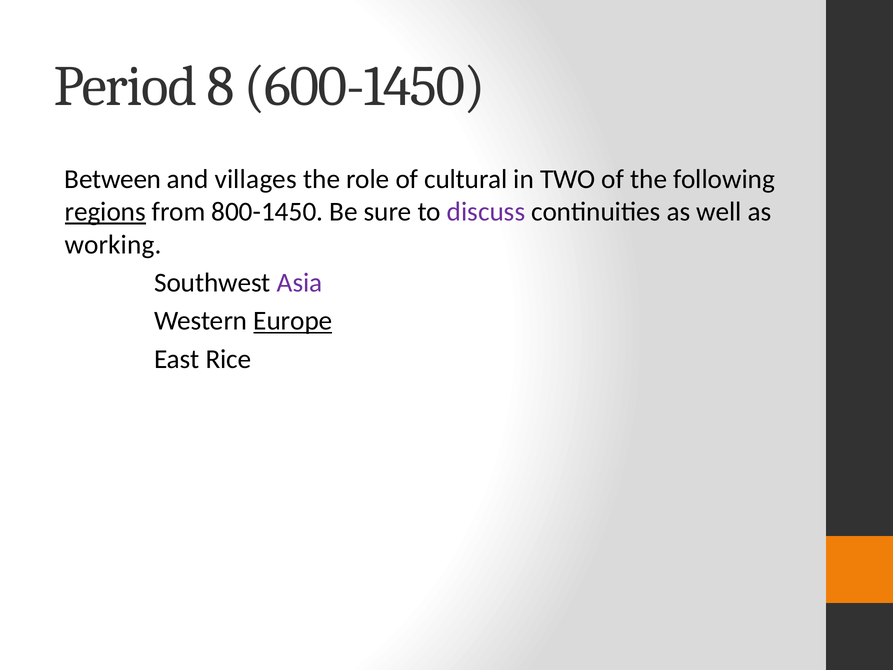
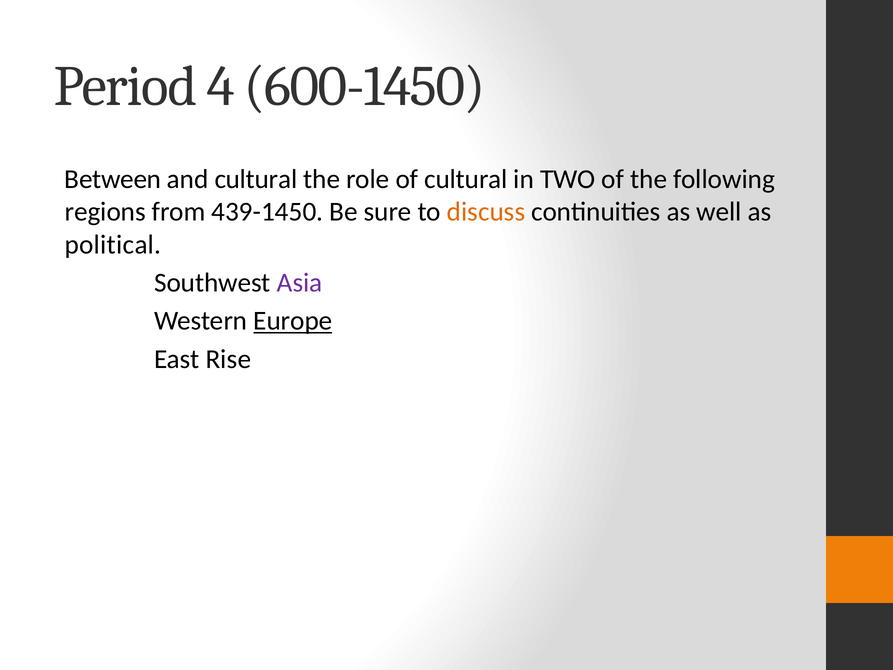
8: 8 -> 4
and villages: villages -> cultural
regions underline: present -> none
800-1450: 800-1450 -> 439-1450
discuss colour: purple -> orange
working: working -> political
Rice: Rice -> Rise
